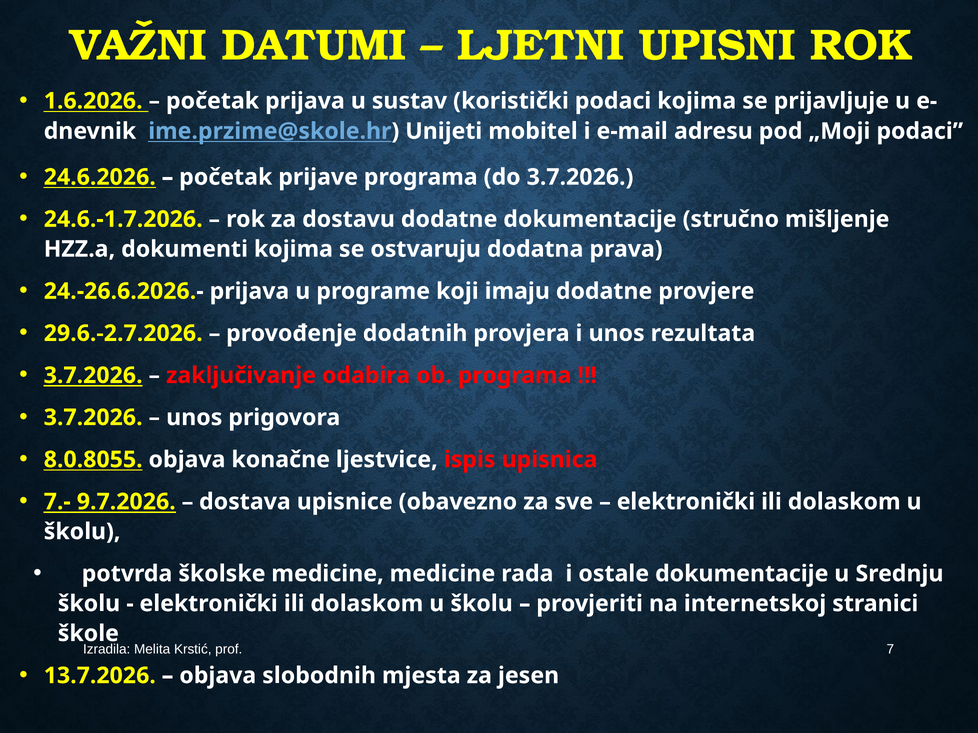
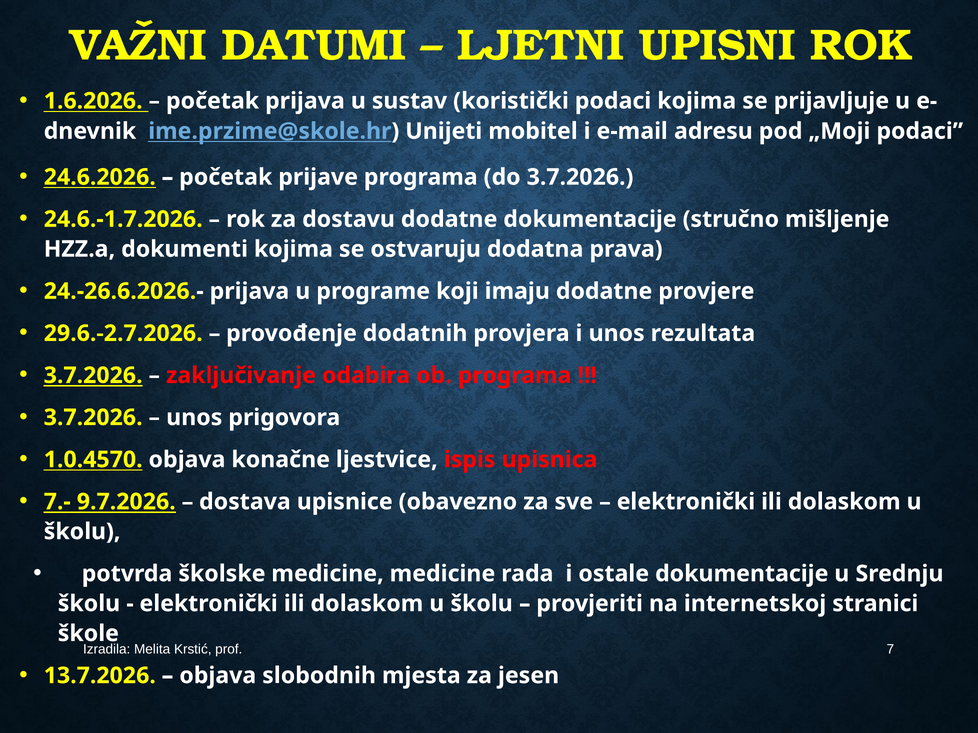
8.0.8055: 8.0.8055 -> 1.0.4570
